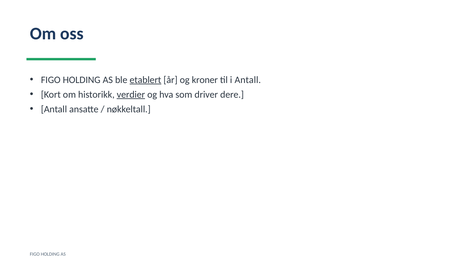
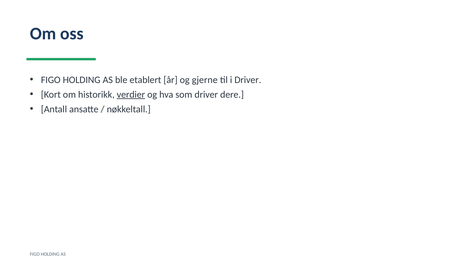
etablert underline: present -> none
kroner: kroner -> gjerne
i Antall: Antall -> Driver
